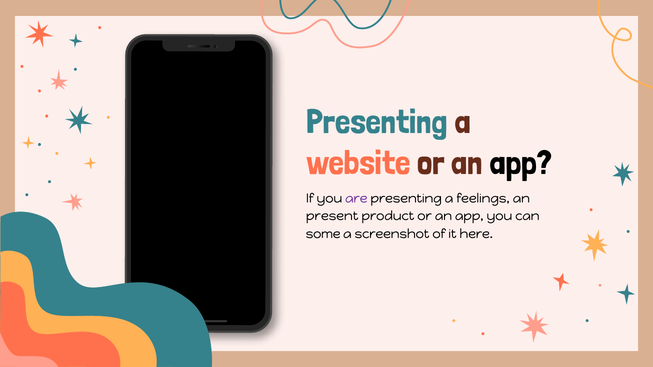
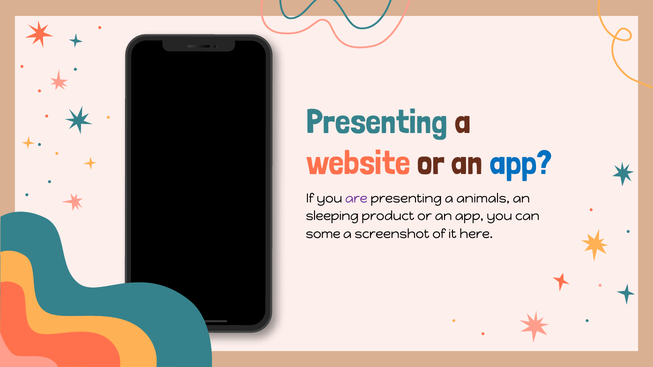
app at (521, 163) colour: black -> blue
feelings: feelings -> animals
present: present -> sleeping
